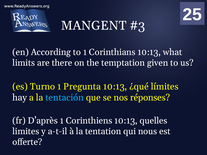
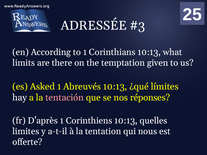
MANGENT: MANGENT -> ADRESSÉE
Turno: Turno -> Asked
Pregunta: Pregunta -> Abreuvés
tentación colour: light blue -> pink
